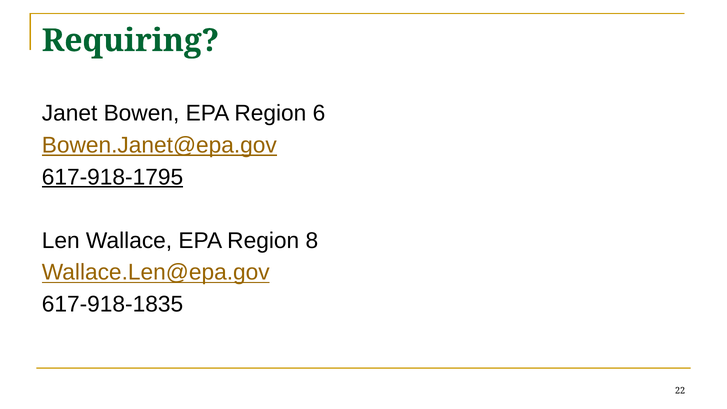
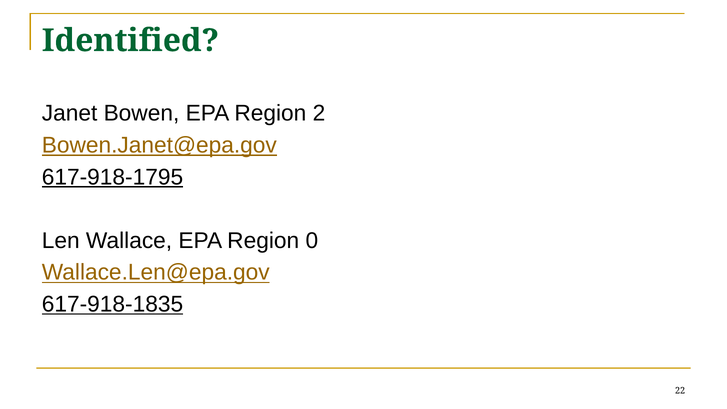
Requiring: Requiring -> Identified
6: 6 -> 2
8: 8 -> 0
617-918-1835 underline: none -> present
